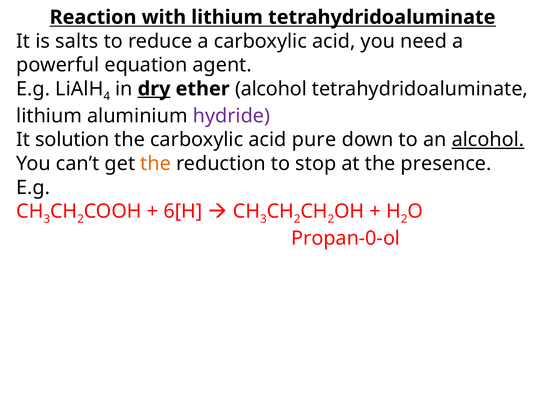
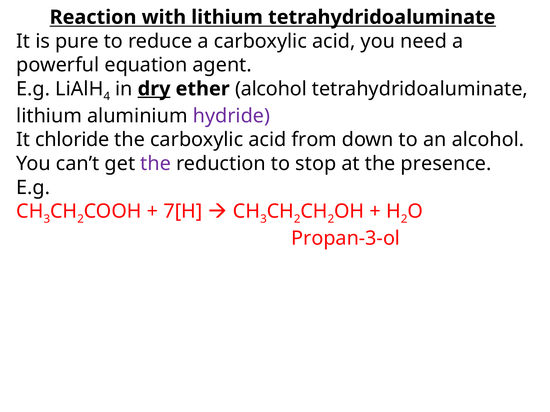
salts: salts -> pure
solution: solution -> chloride
pure: pure -> from
alcohol at (488, 140) underline: present -> none
the at (156, 164) colour: orange -> purple
6[H: 6[H -> 7[H
Propan-0-ol: Propan-0-ol -> Propan-3-ol
